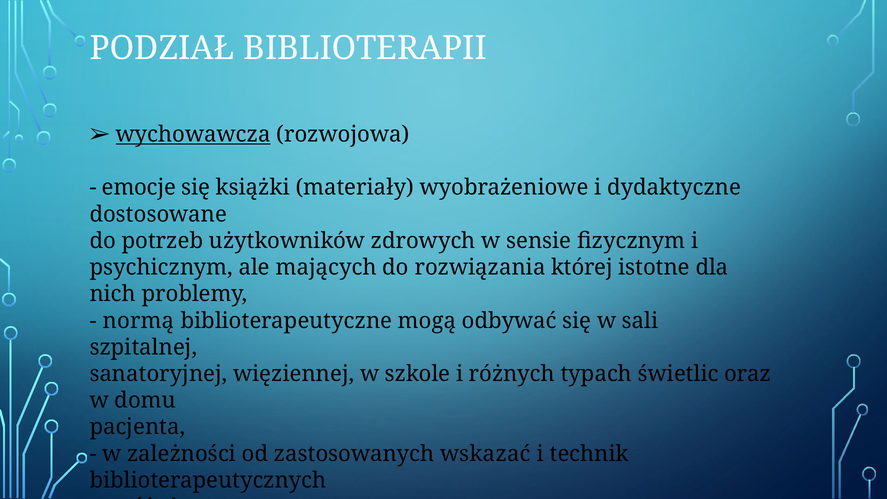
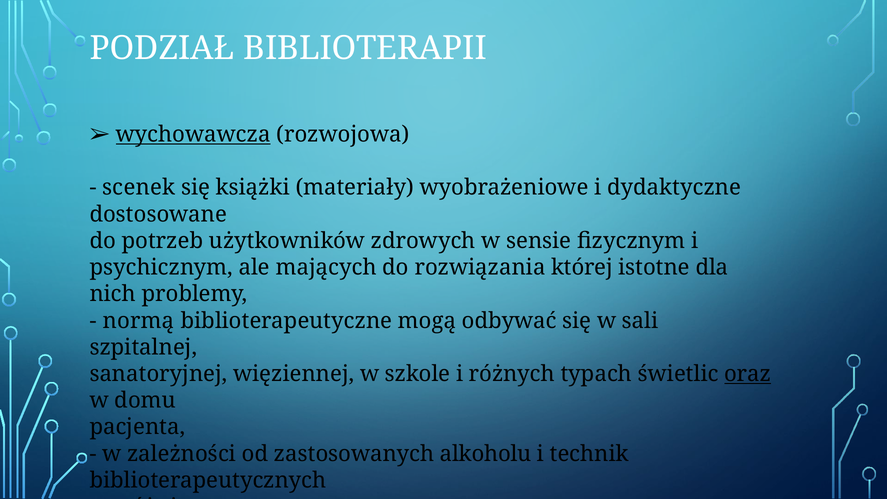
emocje: emocje -> scenek
oraz underline: none -> present
wskazać: wskazać -> alkoholu
